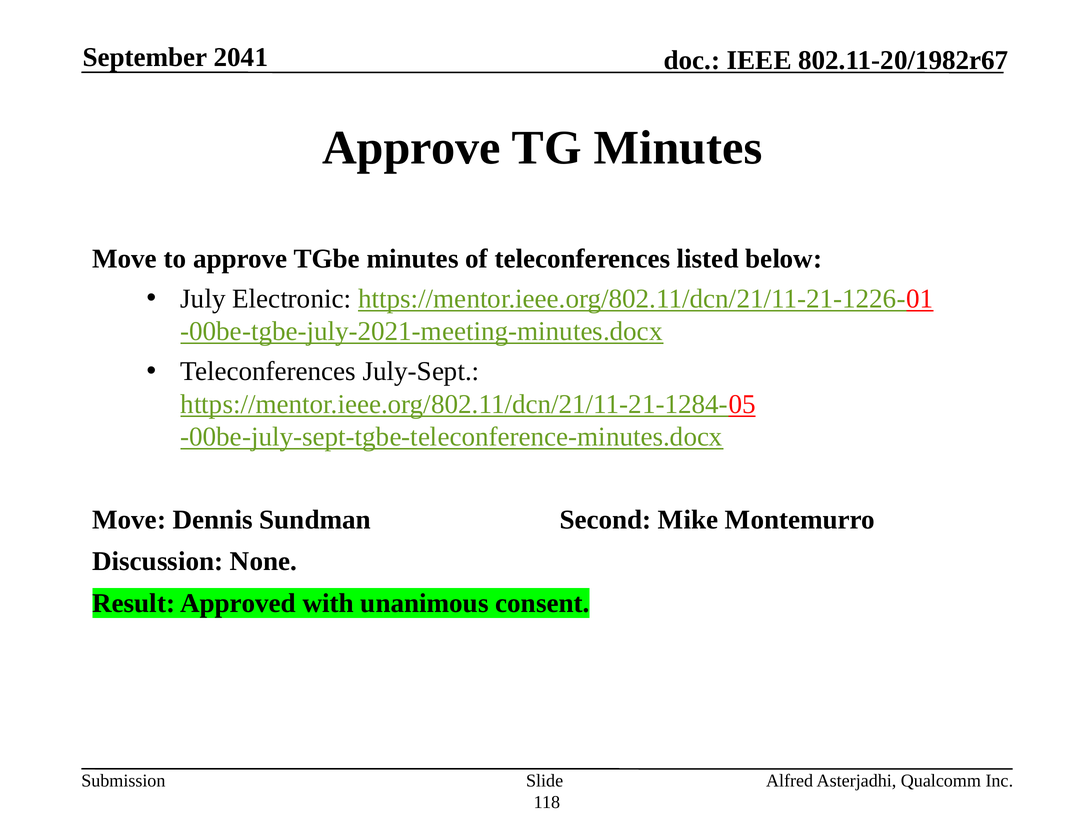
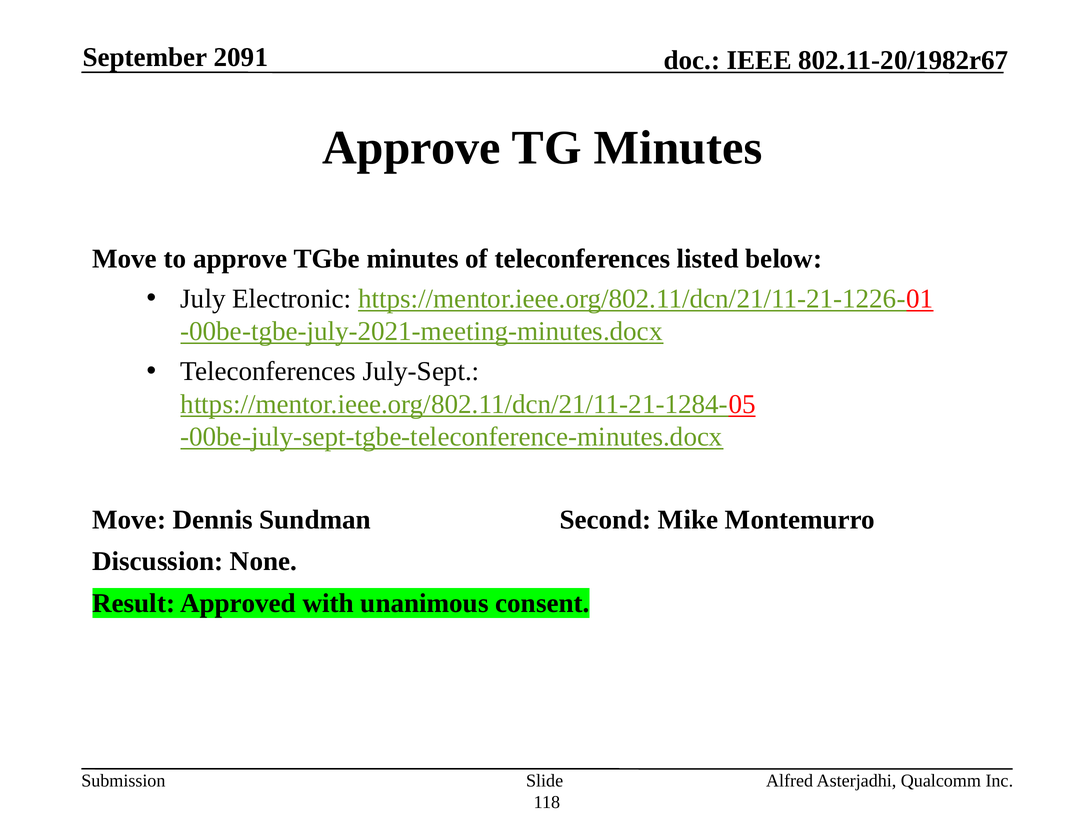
2041: 2041 -> 2091
